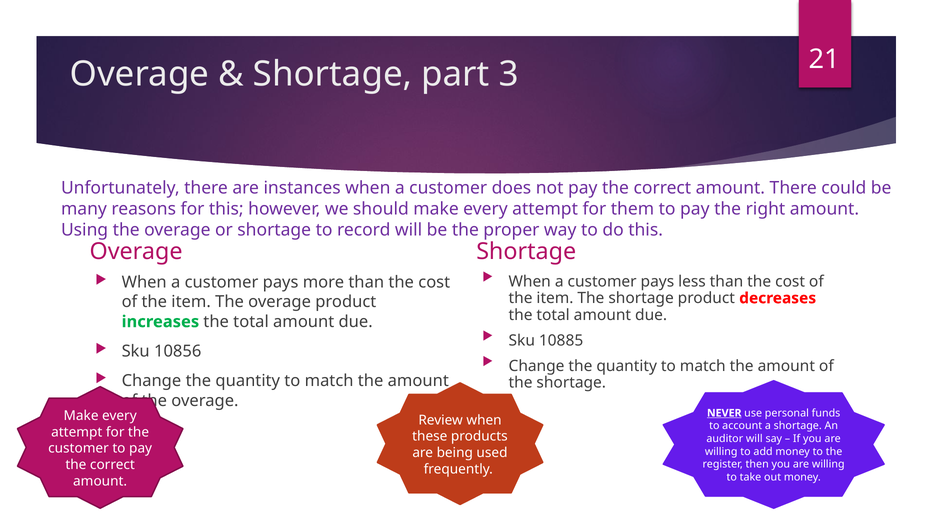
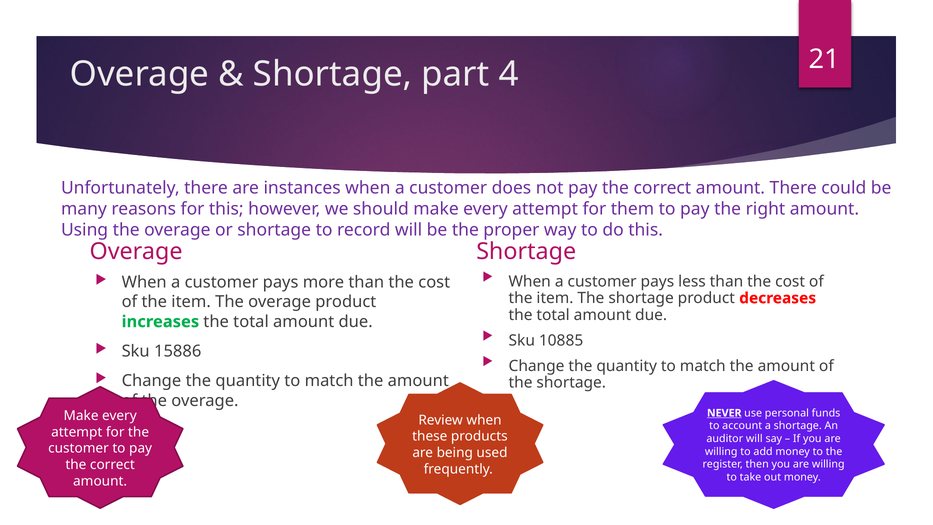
3: 3 -> 4
10856: 10856 -> 15886
